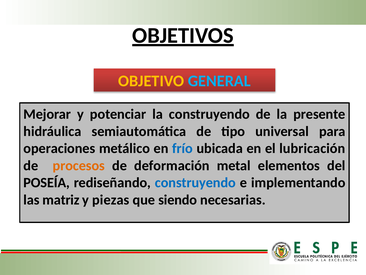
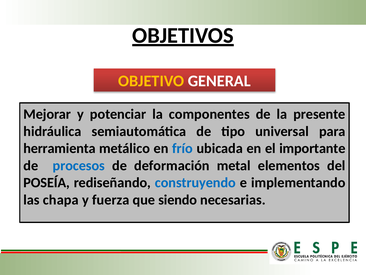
GENERAL colour: light blue -> white
la construyendo: construyendo -> componentes
operaciones: operaciones -> herramienta
lubricación: lubricación -> importante
procesos colour: orange -> blue
matriz: matriz -> chapa
piezas: piezas -> fuerza
